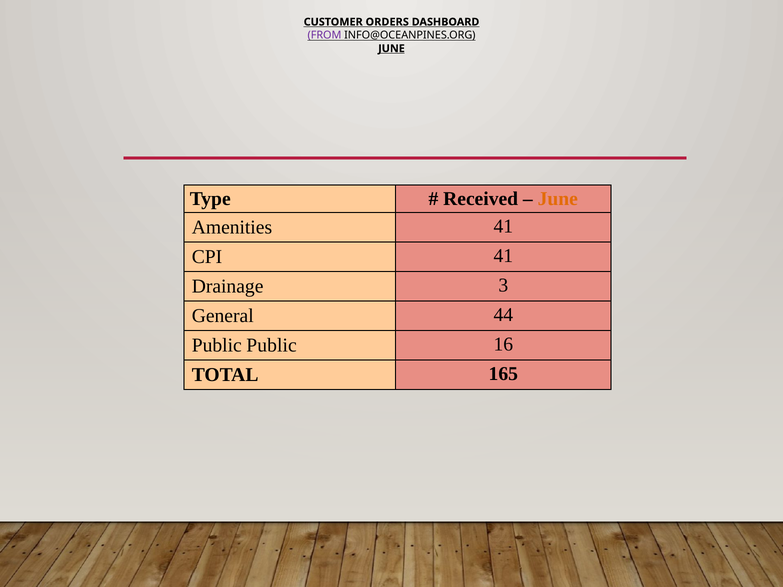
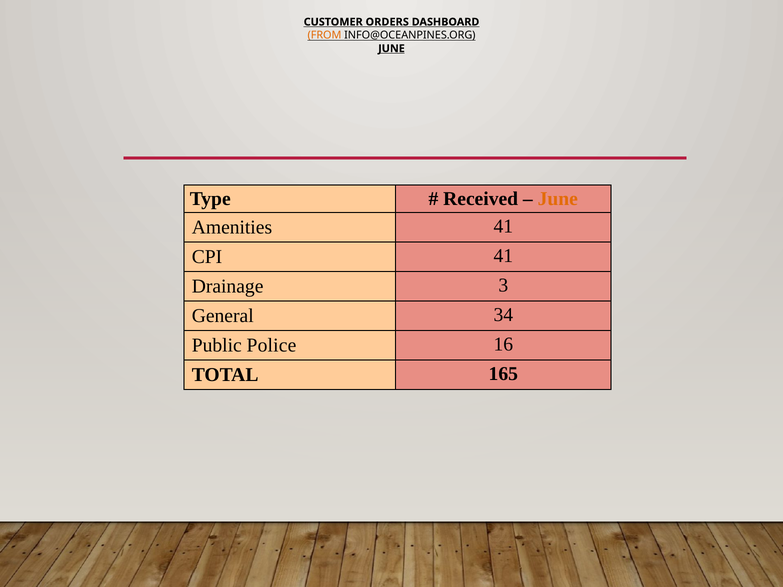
FROM colour: purple -> orange
44: 44 -> 34
Public Public: Public -> Police
